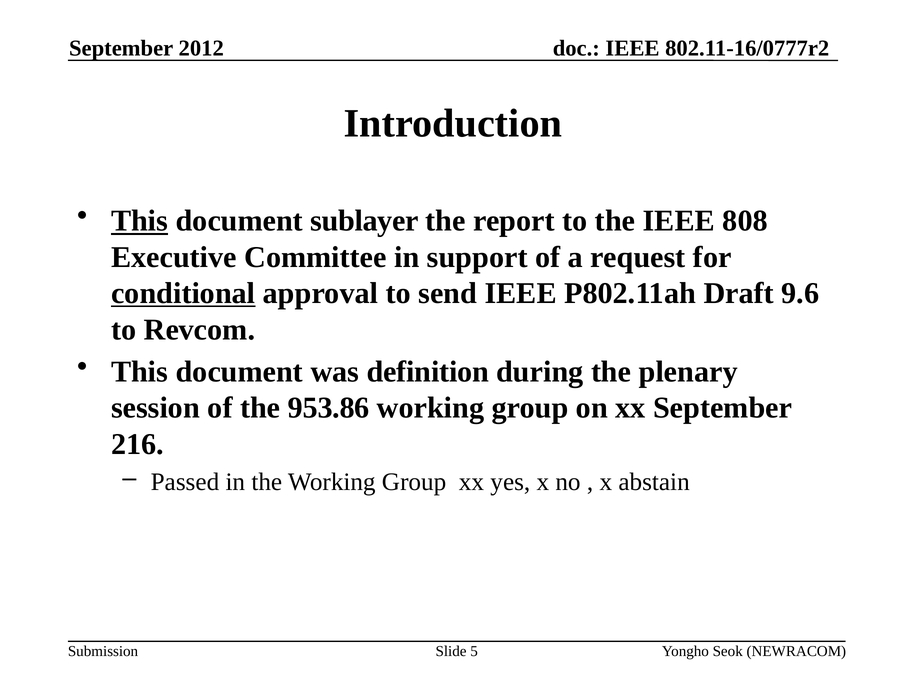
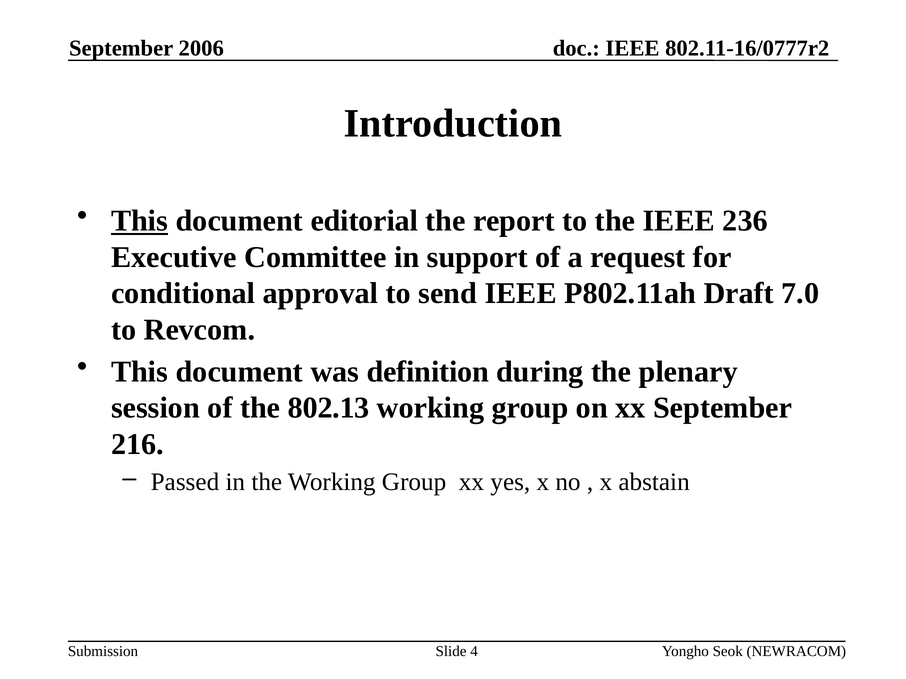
2012: 2012 -> 2006
sublayer: sublayer -> editorial
808: 808 -> 236
conditional underline: present -> none
9.6: 9.6 -> 7.0
953.86: 953.86 -> 802.13
5: 5 -> 4
